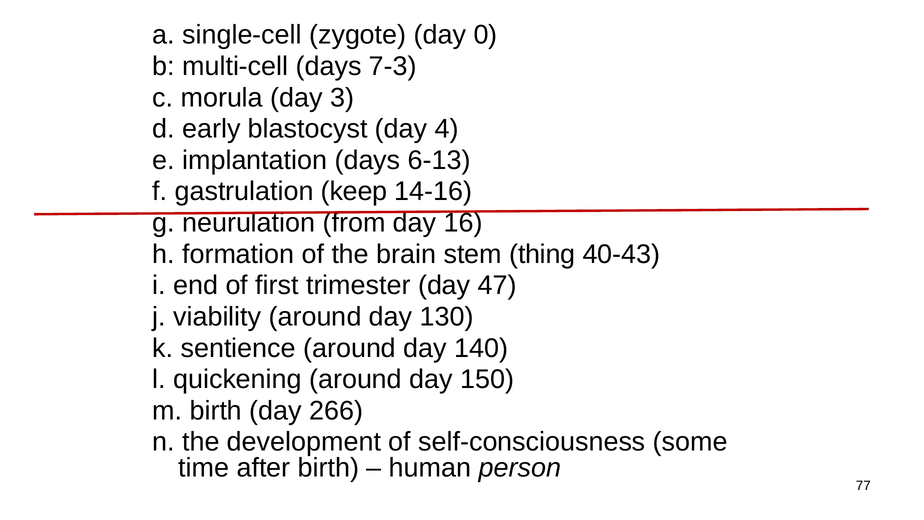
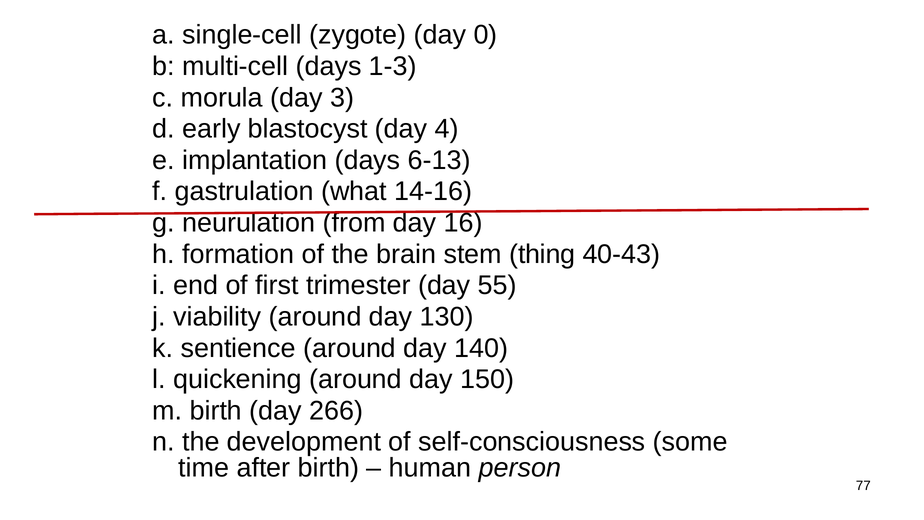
7-3: 7-3 -> 1-3
keep: keep -> what
47: 47 -> 55
